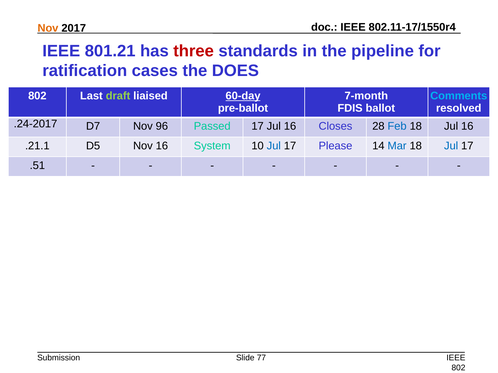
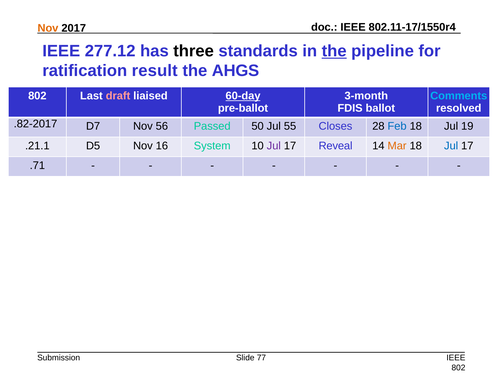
801.21: 801.21 -> 277.12
three colour: red -> black
the at (334, 51) underline: none -> present
cases: cases -> result
DOES: DOES -> AHGS
draft colour: light green -> pink
7-month: 7-month -> 3-month
.24-2017: .24-2017 -> .82-2017
96: 96 -> 56
Passed 17: 17 -> 50
16 at (290, 127): 16 -> 55
18 Jul 16: 16 -> 19
Jul at (274, 146) colour: blue -> purple
Please: Please -> Reveal
Mar colour: blue -> orange
.51: .51 -> .71
